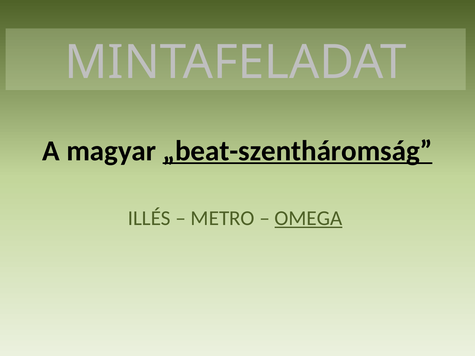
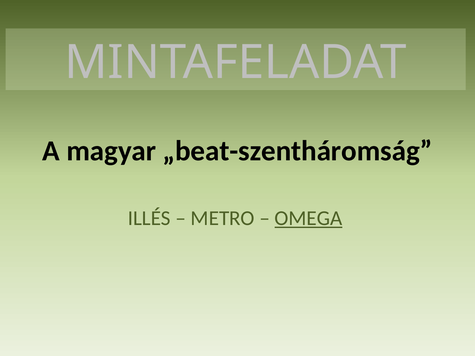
„beat-szentháromság underline: present -> none
